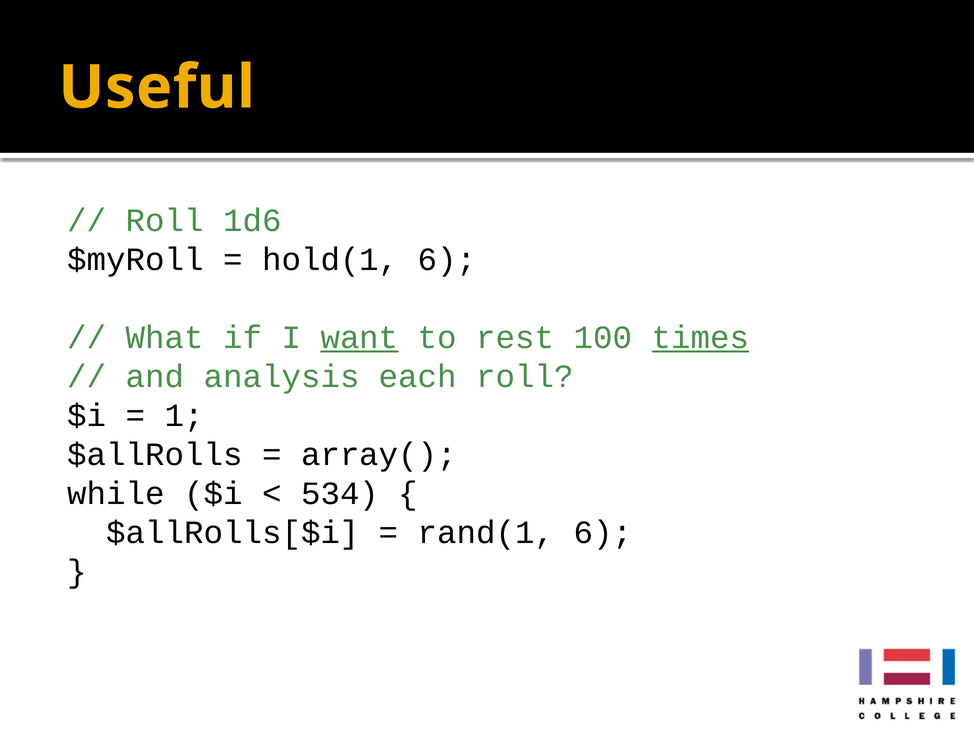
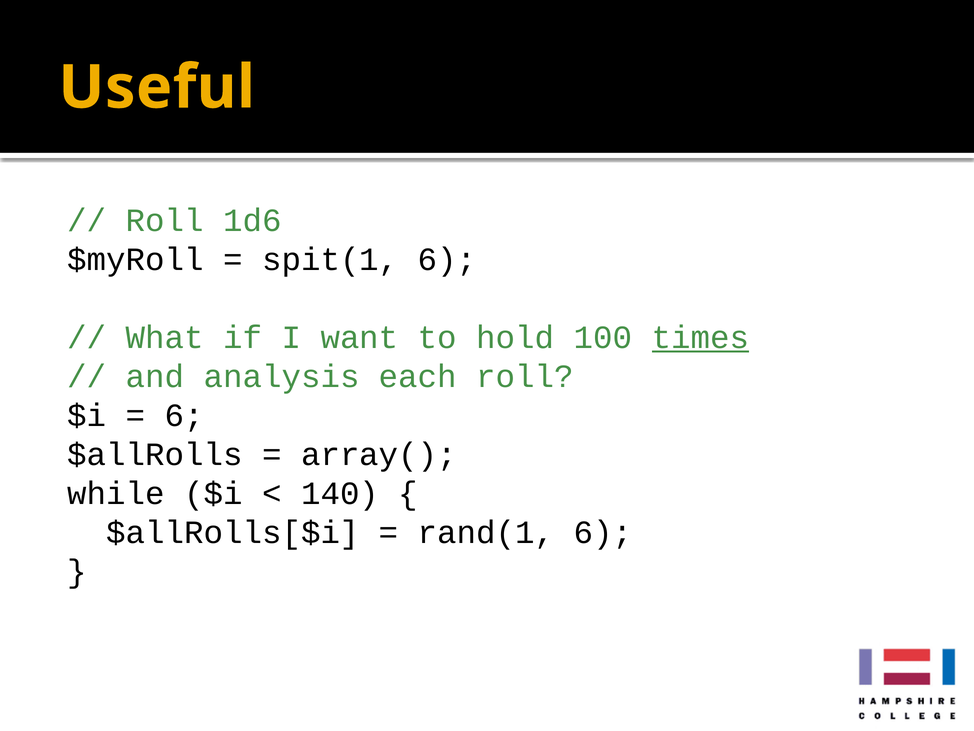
hold(1: hold(1 -> spit(1
want underline: present -> none
rest: rest -> hold
1 at (184, 415): 1 -> 6
534: 534 -> 140
